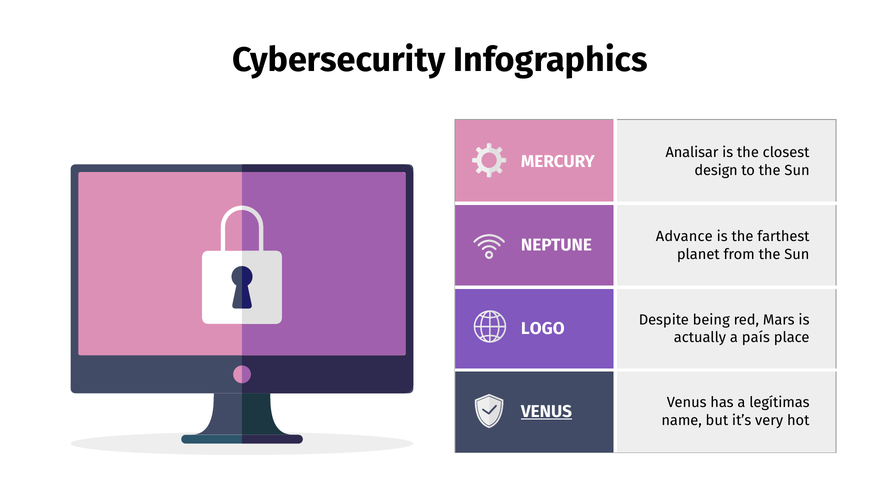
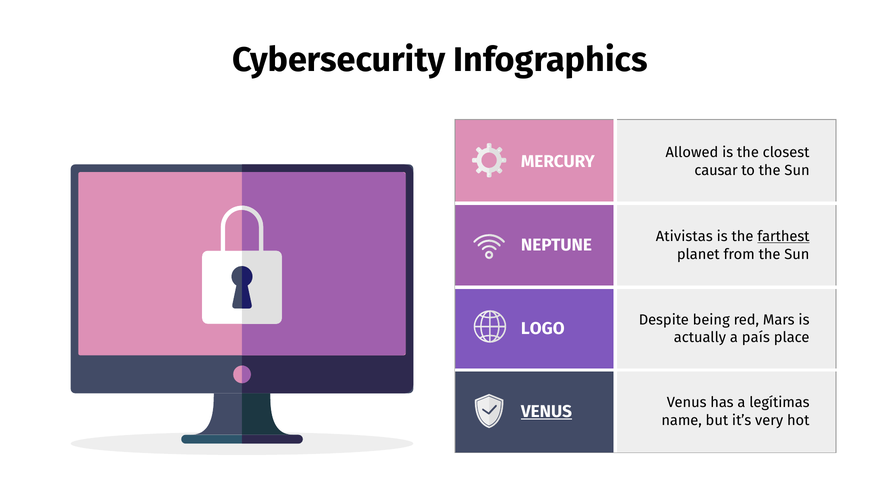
Analisar: Analisar -> Allowed
design: design -> causar
Advance: Advance -> Ativistas
farthest underline: none -> present
